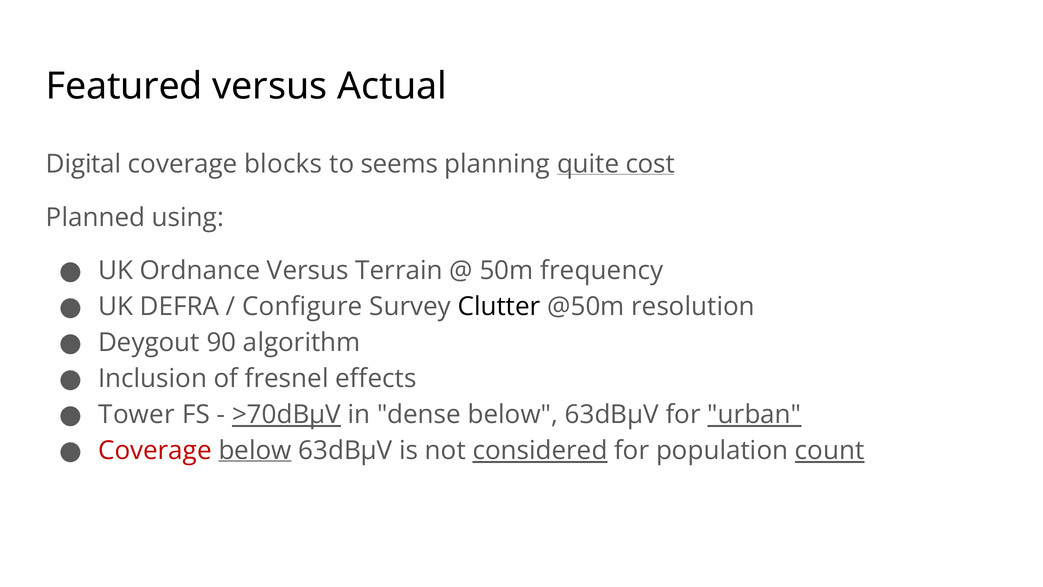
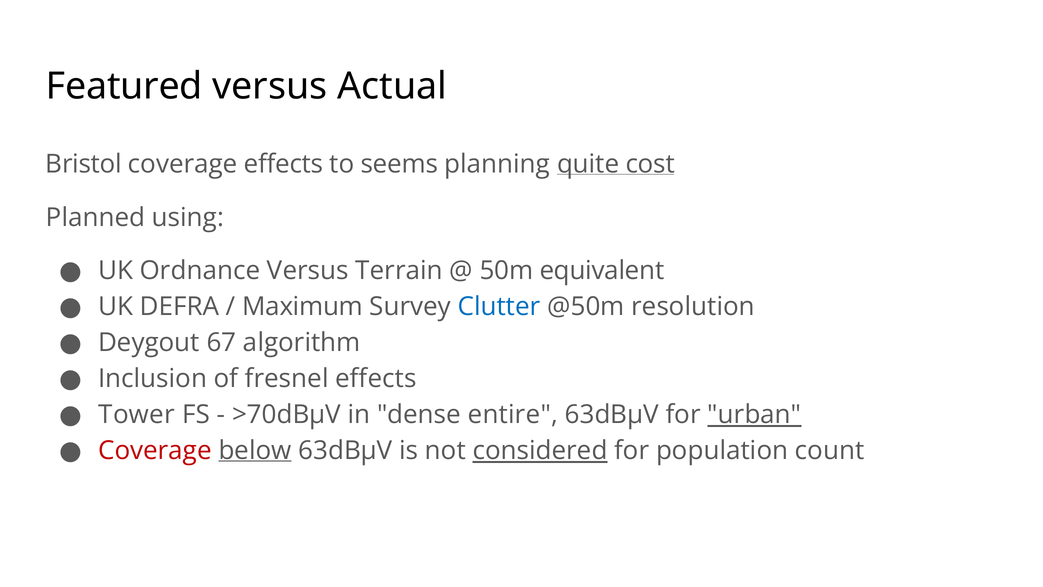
Digital: Digital -> Bristol
coverage blocks: blocks -> effects
frequency: frequency -> equivalent
Configure: Configure -> Maximum
Clutter colour: black -> blue
90: 90 -> 67
>70dBµV underline: present -> none
dense below: below -> entire
count underline: present -> none
